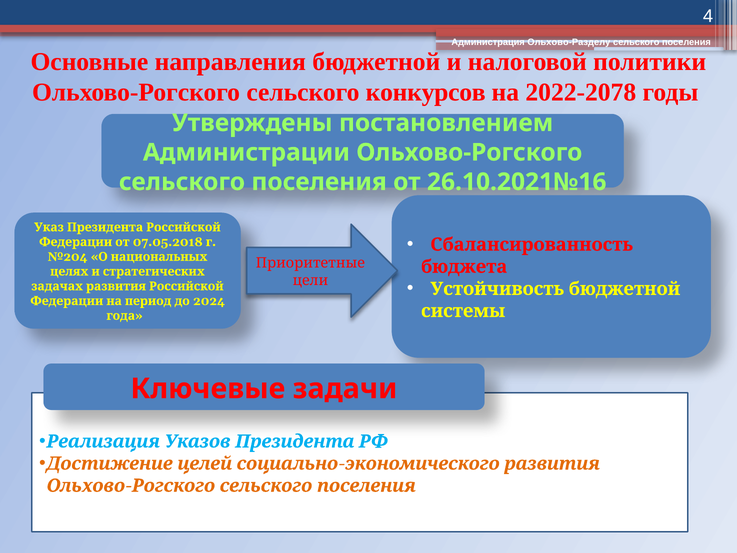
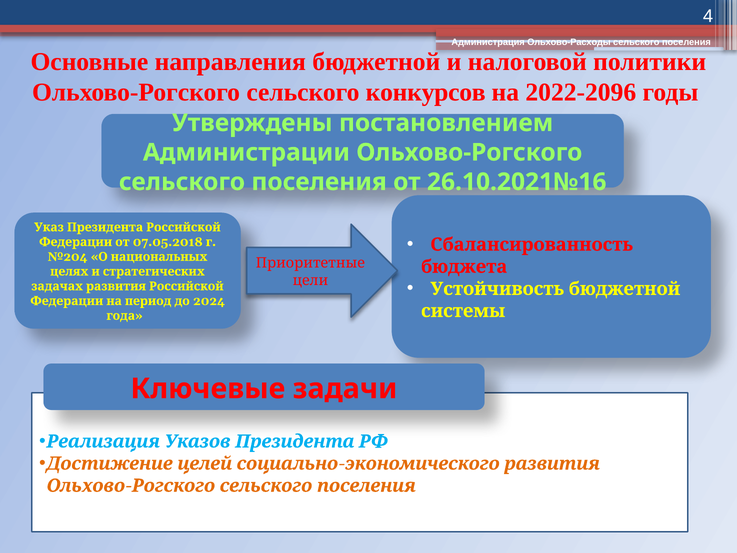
Ольхово-Разделу: Ольхово-Разделу -> Ольхово-Расходы
2022-2078: 2022-2078 -> 2022-2096
